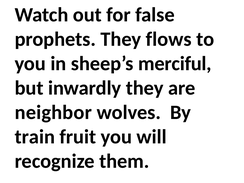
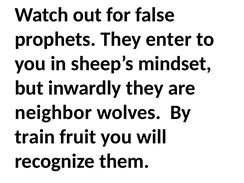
flows: flows -> enter
merciful: merciful -> mindset
